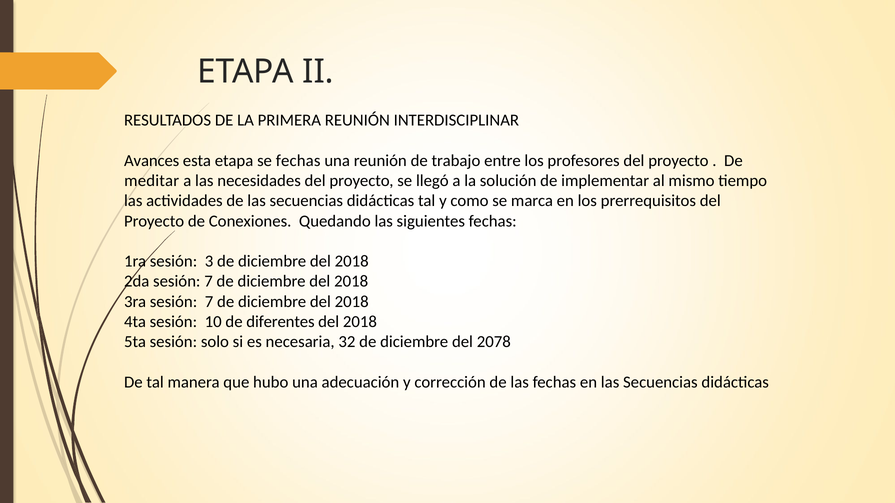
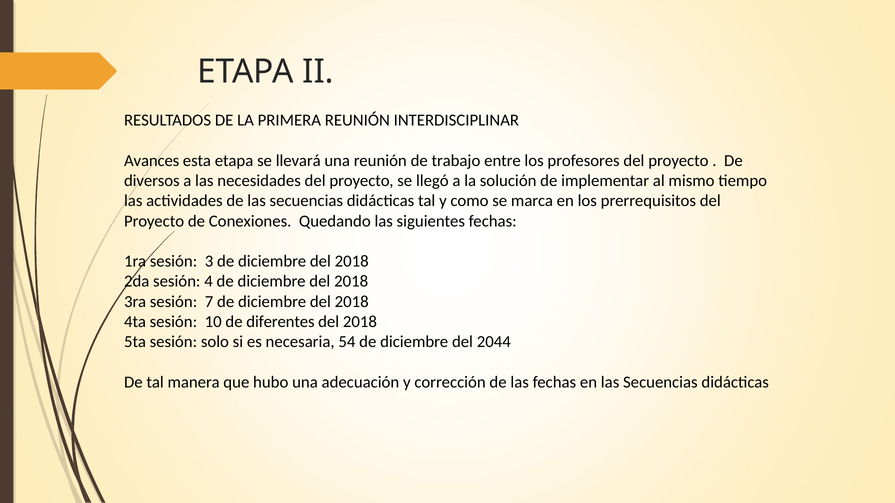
se fechas: fechas -> llevará
meditar: meditar -> diversos
2da sesión 7: 7 -> 4
32: 32 -> 54
2078: 2078 -> 2044
